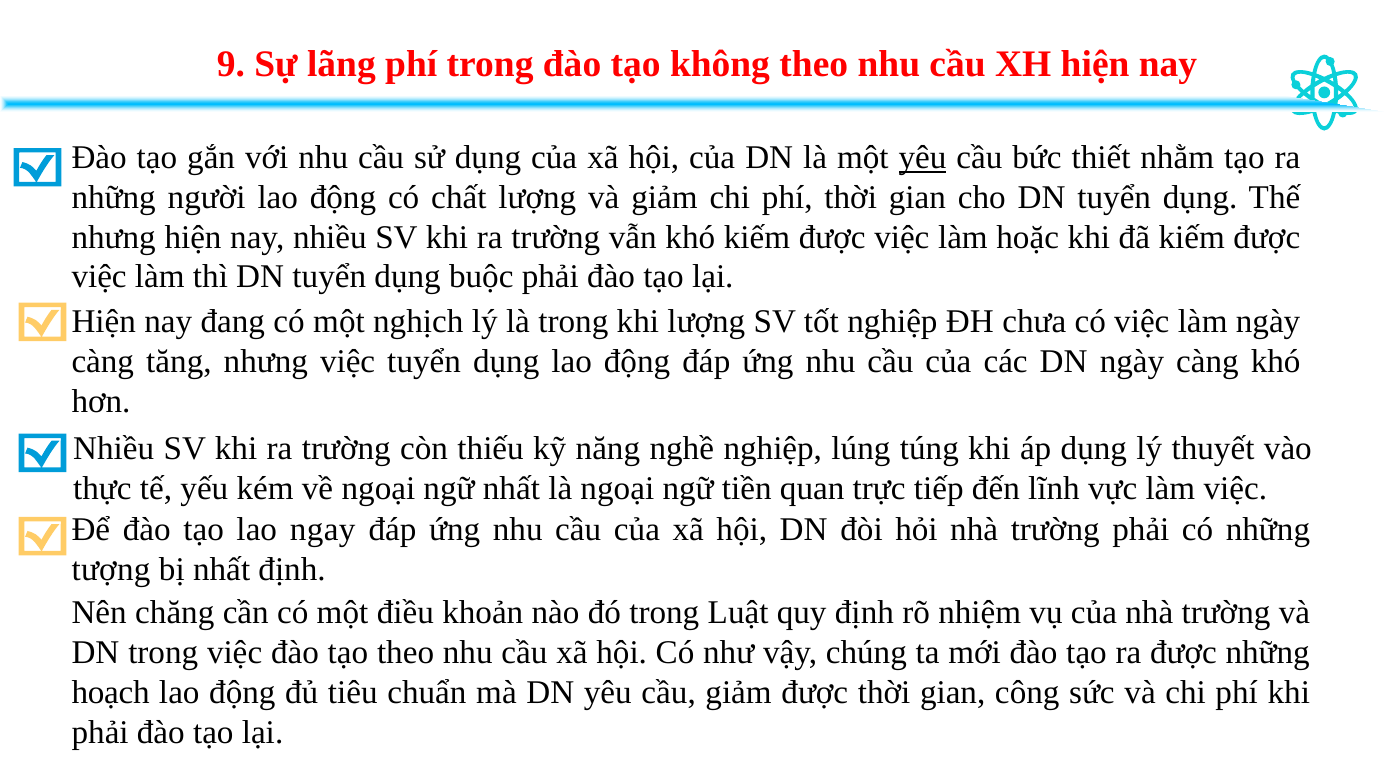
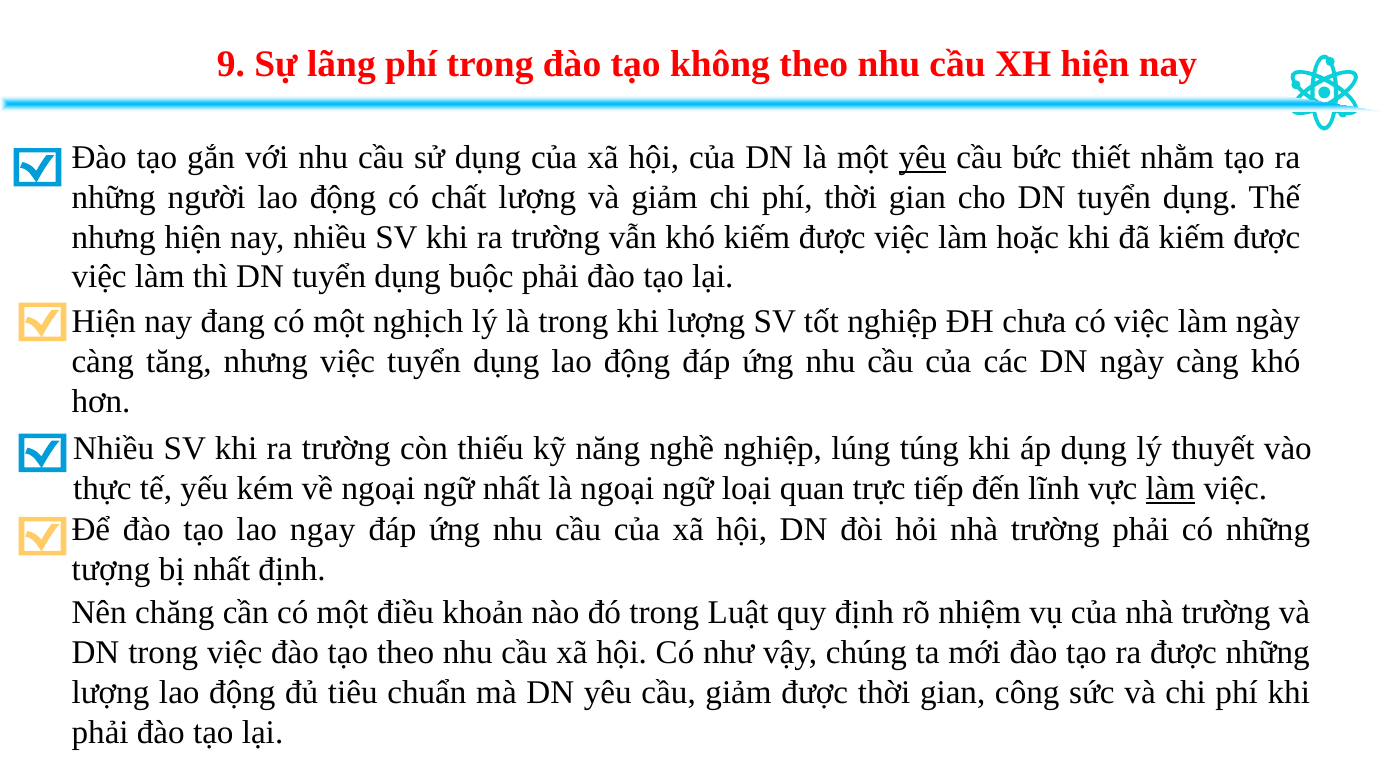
tiền: tiền -> loại
làm at (1170, 489) underline: none -> present
hoạch at (111, 693): hoạch -> lượng
